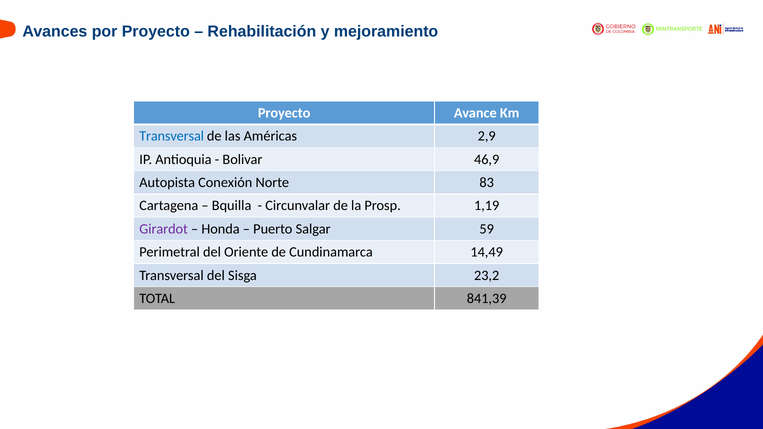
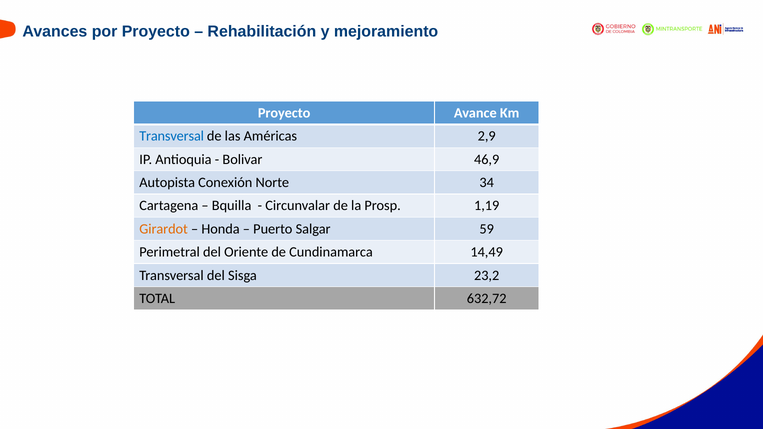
83: 83 -> 34
Girardot colour: purple -> orange
841,39: 841,39 -> 632,72
